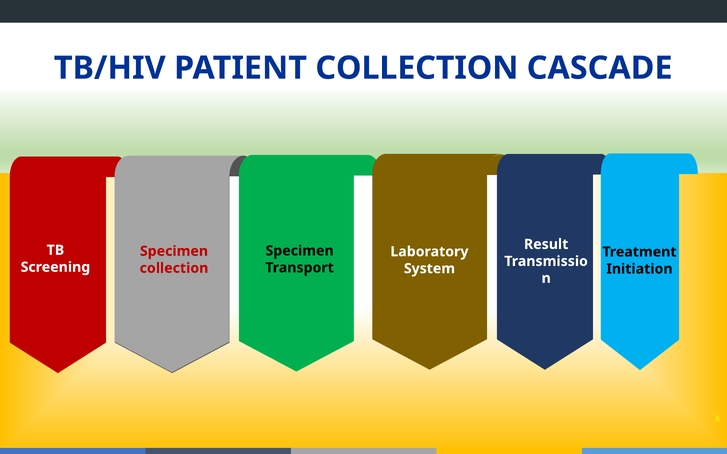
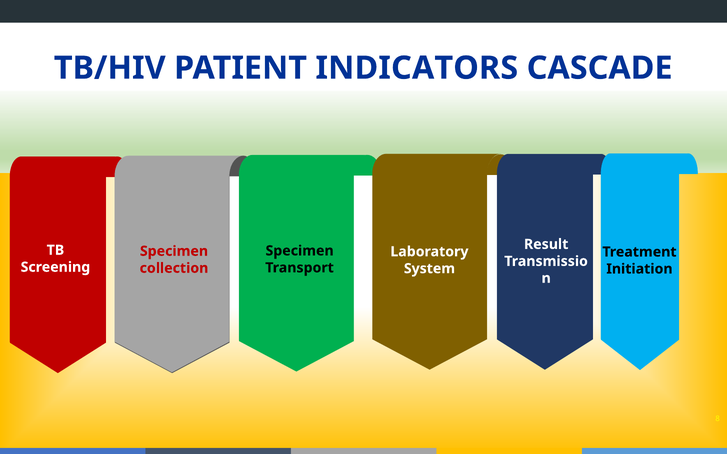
PATIENT COLLECTION: COLLECTION -> INDICATORS
